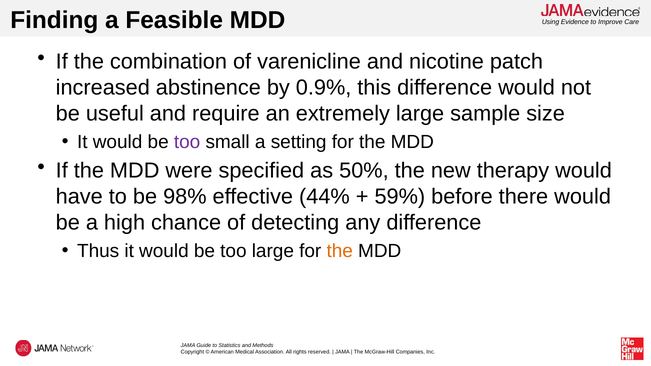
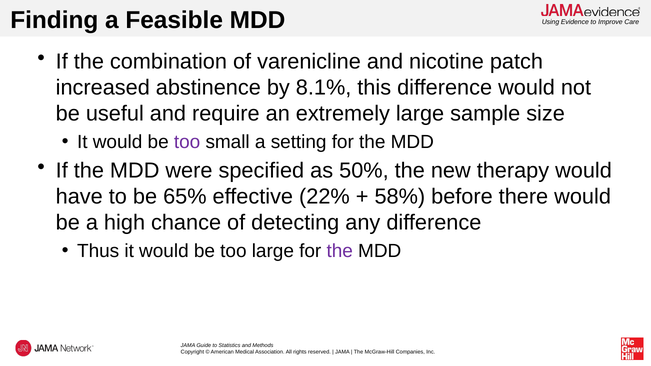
0.9%: 0.9% -> 8.1%
98%: 98% -> 65%
44%: 44% -> 22%
59%: 59% -> 58%
the at (340, 251) colour: orange -> purple
